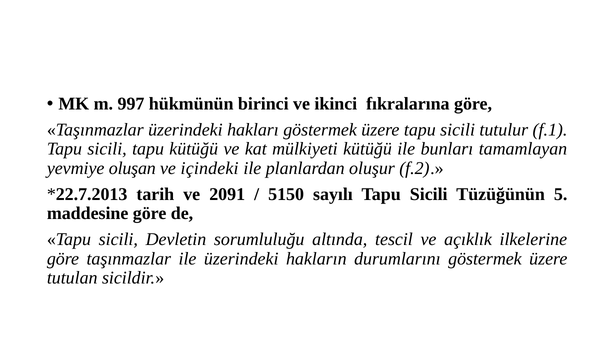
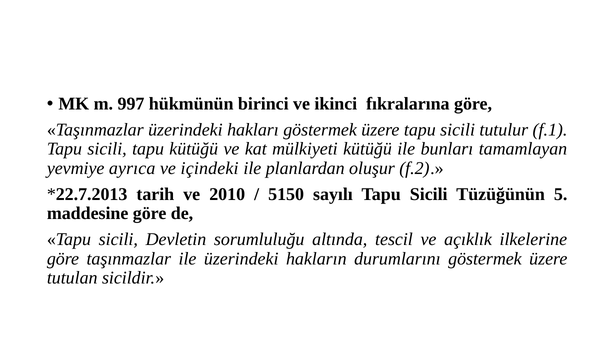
oluşan: oluşan -> ayrıca
2091: 2091 -> 2010
